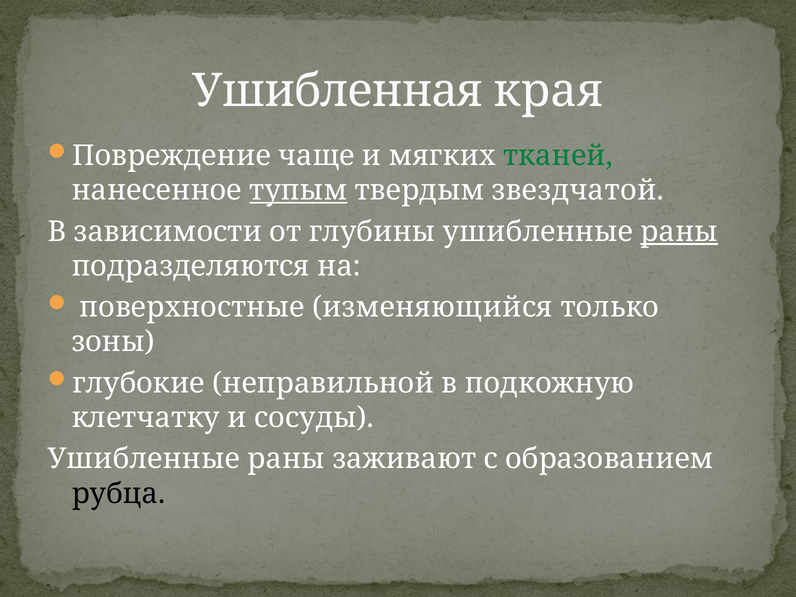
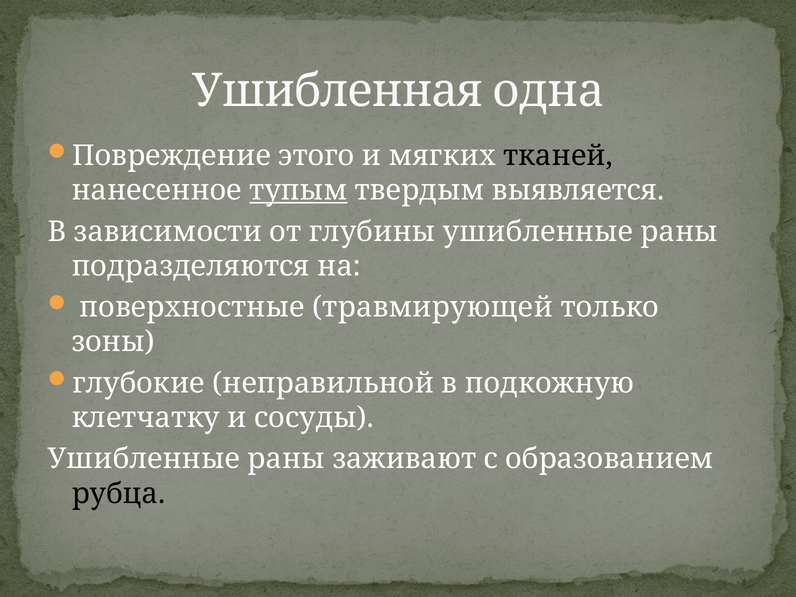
края: края -> одна
чаще: чаще -> этого
тканей colour: green -> black
звездчатой: звездчатой -> выявляется
раны at (679, 232) underline: present -> none
изменяющийся: изменяющийся -> травмирующей
